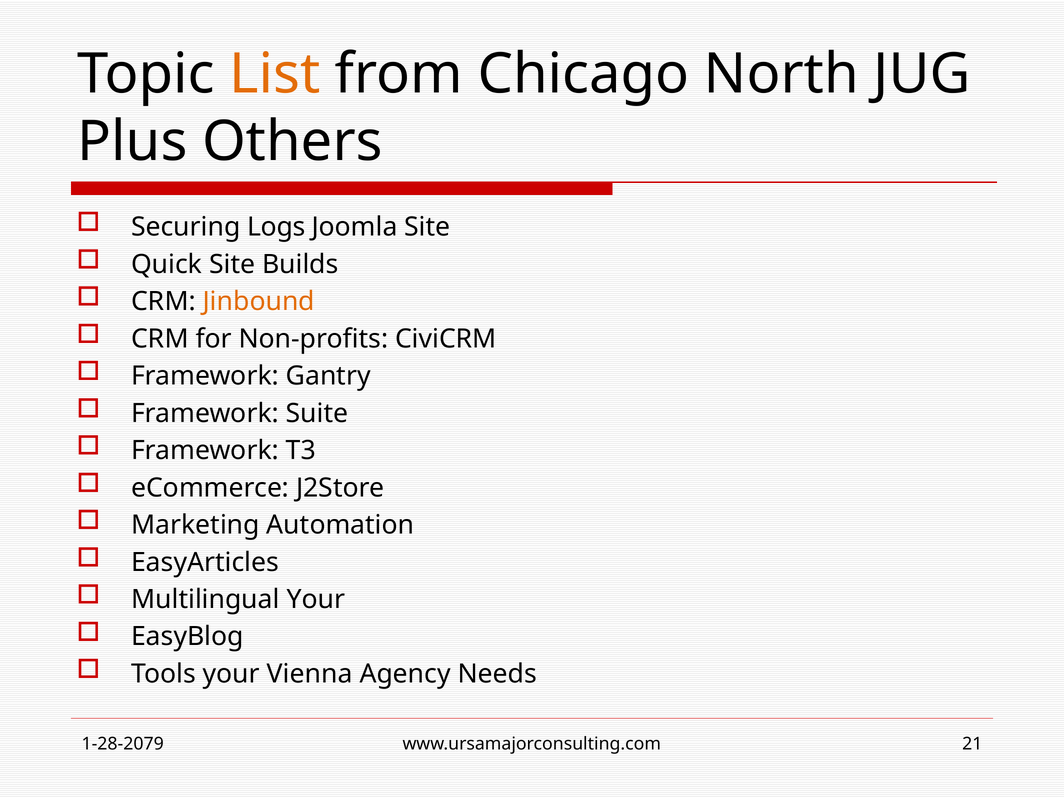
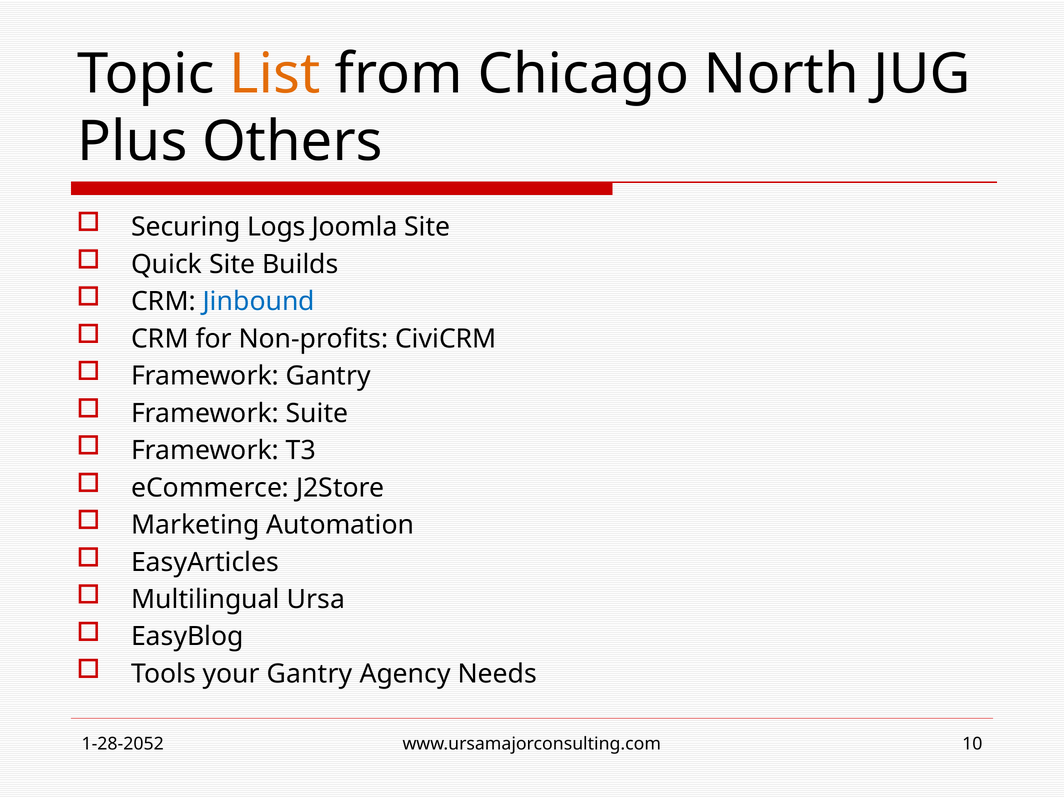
Jinbound colour: orange -> blue
Multilingual Your: Your -> Ursa
your Vienna: Vienna -> Gantry
1-28-2079: 1-28-2079 -> 1-28-2052
21: 21 -> 10
